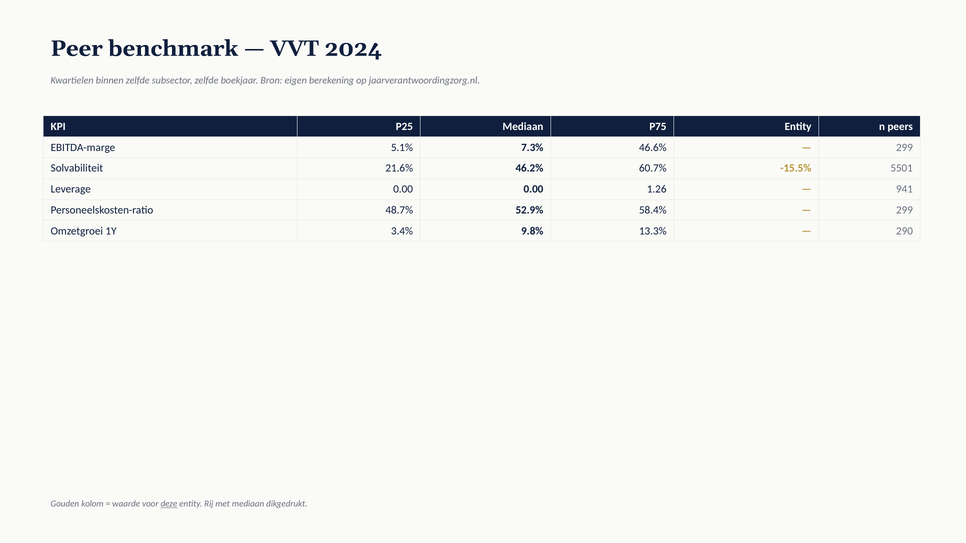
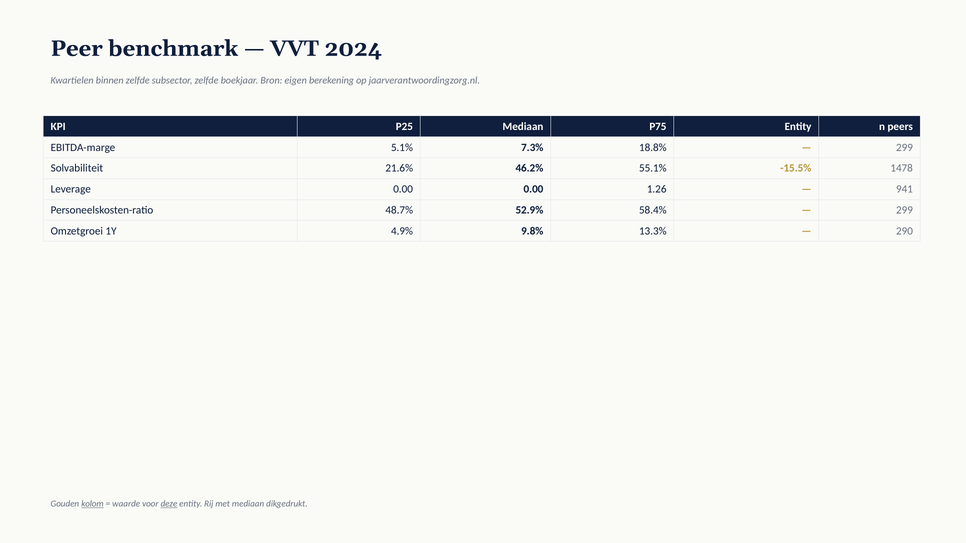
46.6%: 46.6% -> 18.8%
60.7%: 60.7% -> 55.1%
5501: 5501 -> 1478
3.4%: 3.4% -> 4.9%
kolom underline: none -> present
